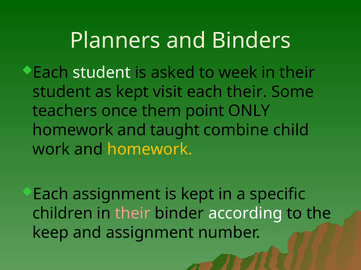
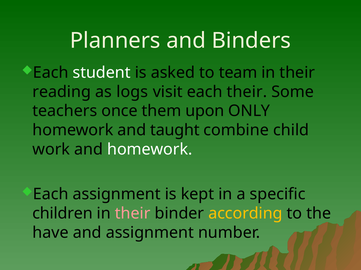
week: week -> team
student at (62, 92): student -> reading
as kept: kept -> logs
point: point -> upon
homework at (150, 150) colour: yellow -> white
according colour: white -> yellow
keep: keep -> have
